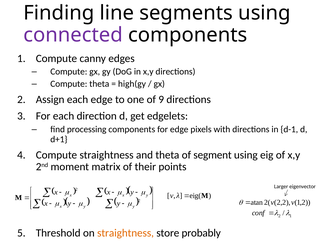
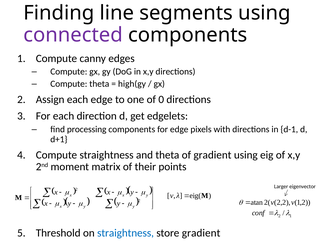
9: 9 -> 0
of segment: segment -> gradient
straightness at (126, 233) colour: orange -> blue
store probably: probably -> gradient
